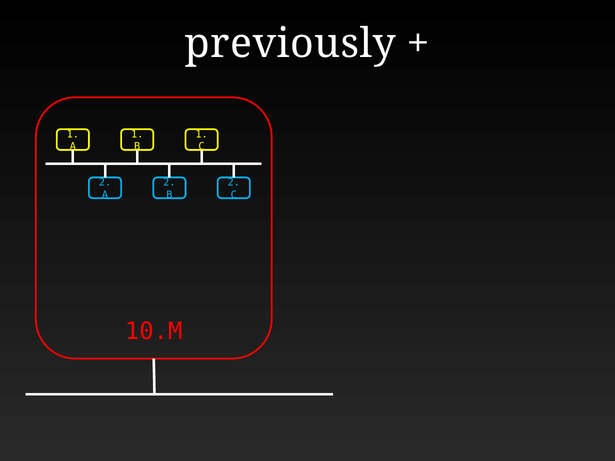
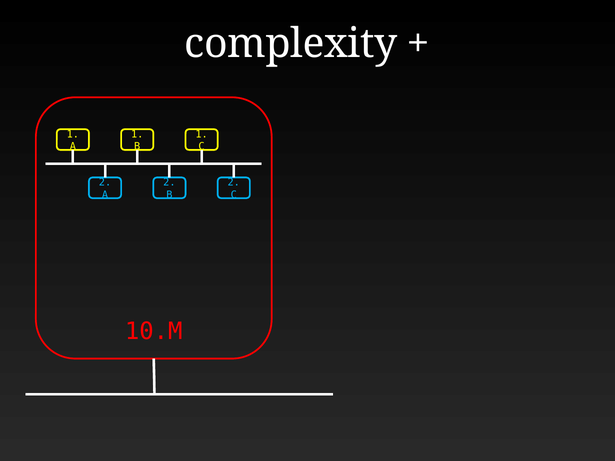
previously: previously -> complexity
